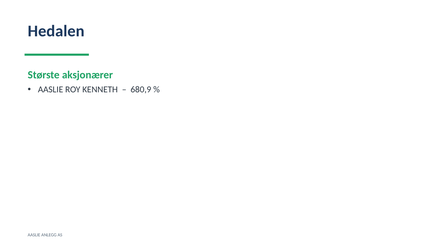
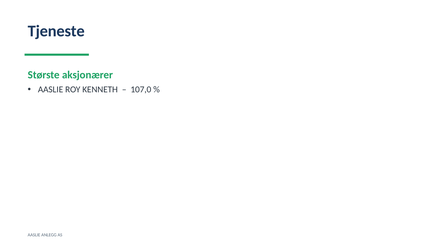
Hedalen: Hedalen -> Tjeneste
680,9: 680,9 -> 107,0
